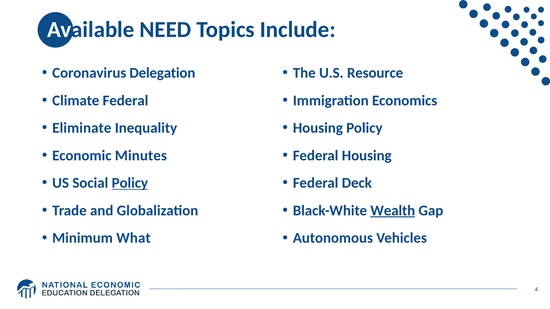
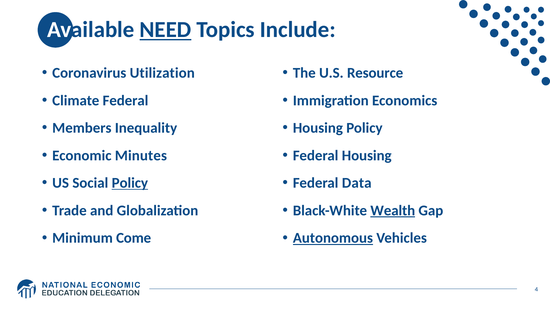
NEED underline: none -> present
Delegation: Delegation -> Utilization
Eliminate: Eliminate -> Members
Deck: Deck -> Data
What: What -> Come
Autonomous underline: none -> present
